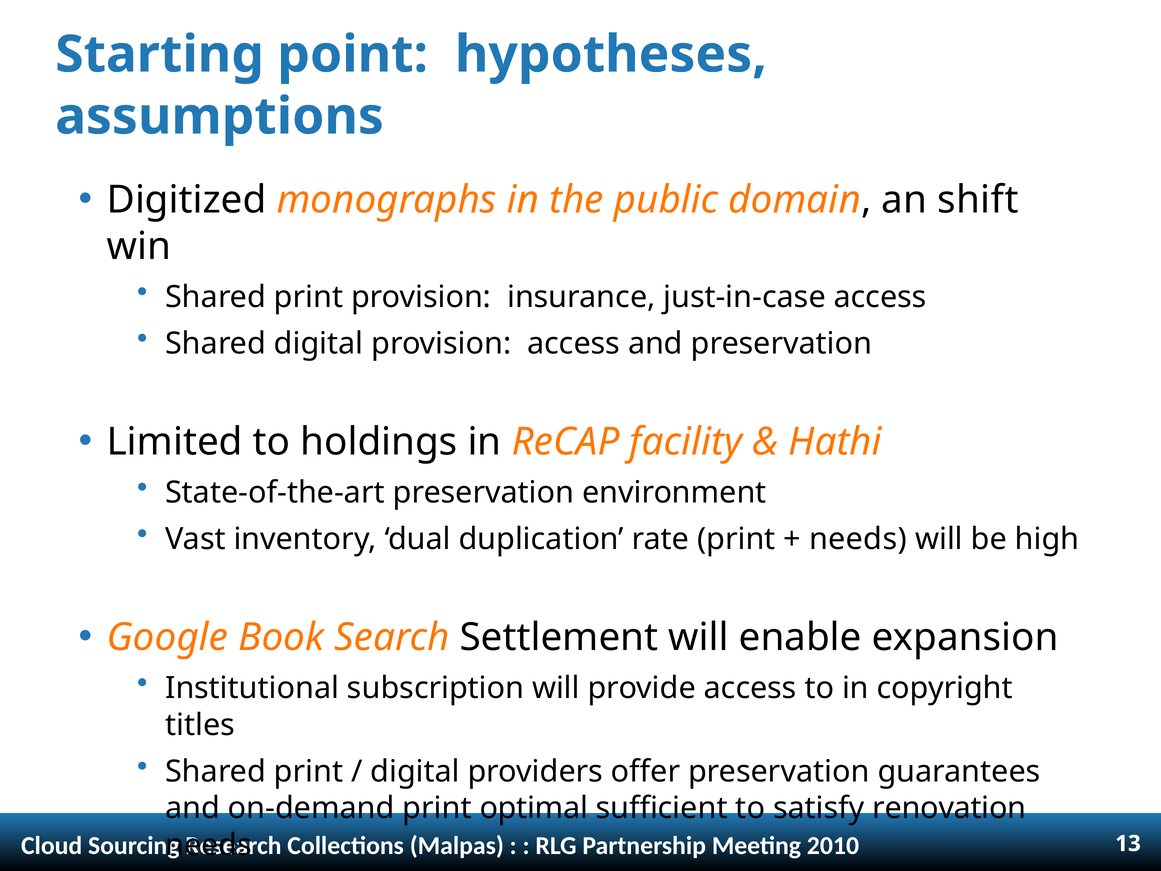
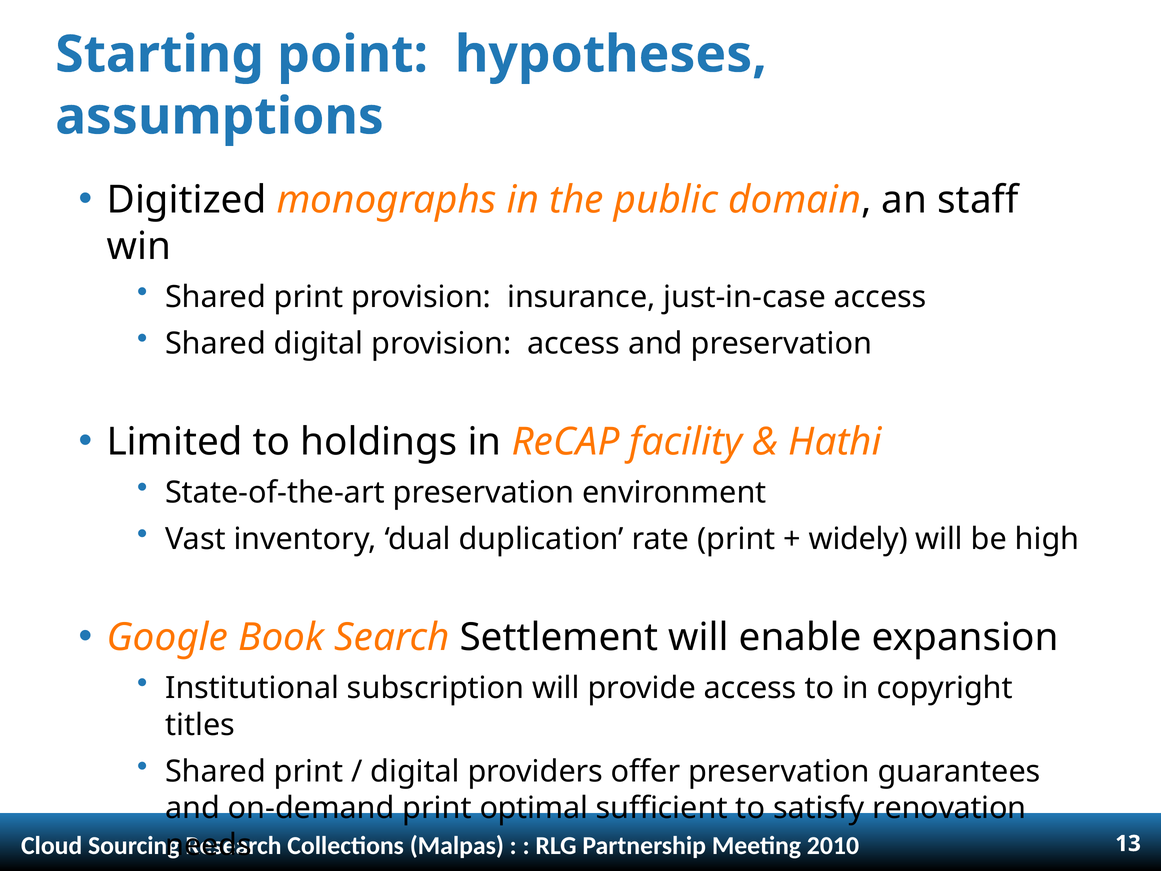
shift: shift -> staff
needs at (858, 539): needs -> widely
